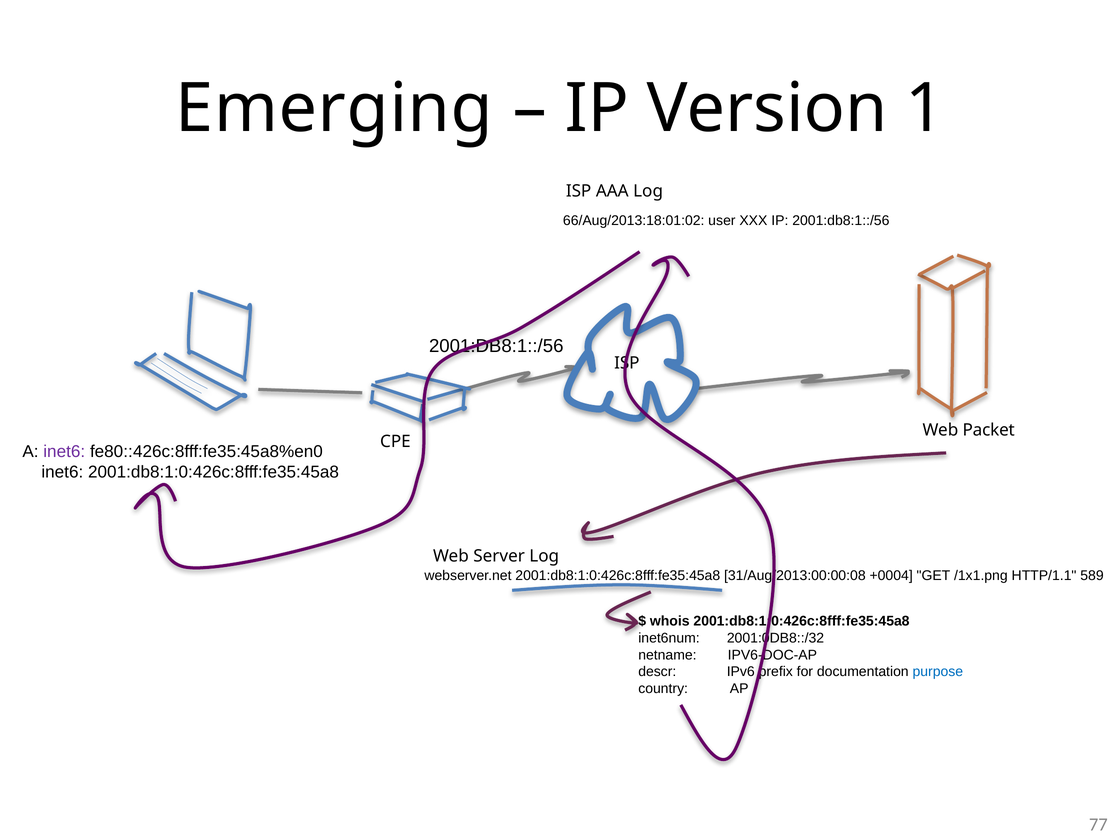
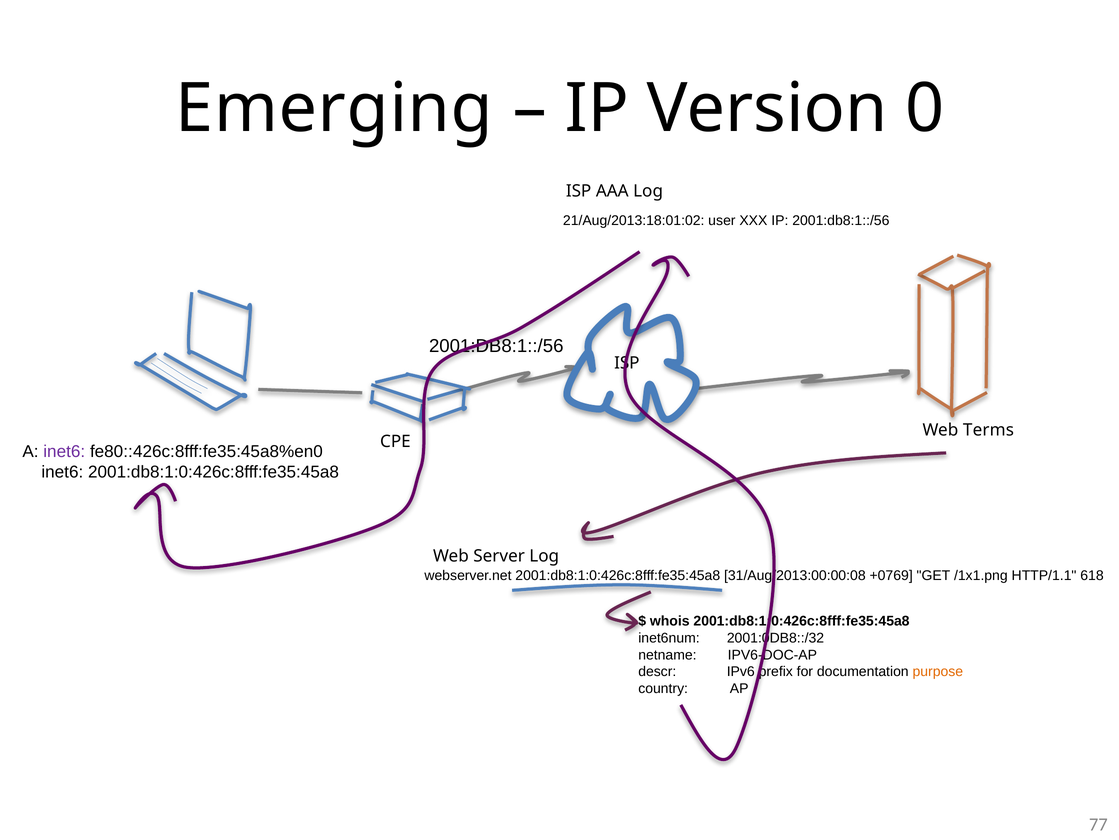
1: 1 -> 0
66/Aug/2013:18:01:02: 66/Aug/2013:18:01:02 -> 21/Aug/2013:18:01:02
Packet: Packet -> Terms
+0004: +0004 -> +0769
589: 589 -> 618
purpose colour: blue -> orange
